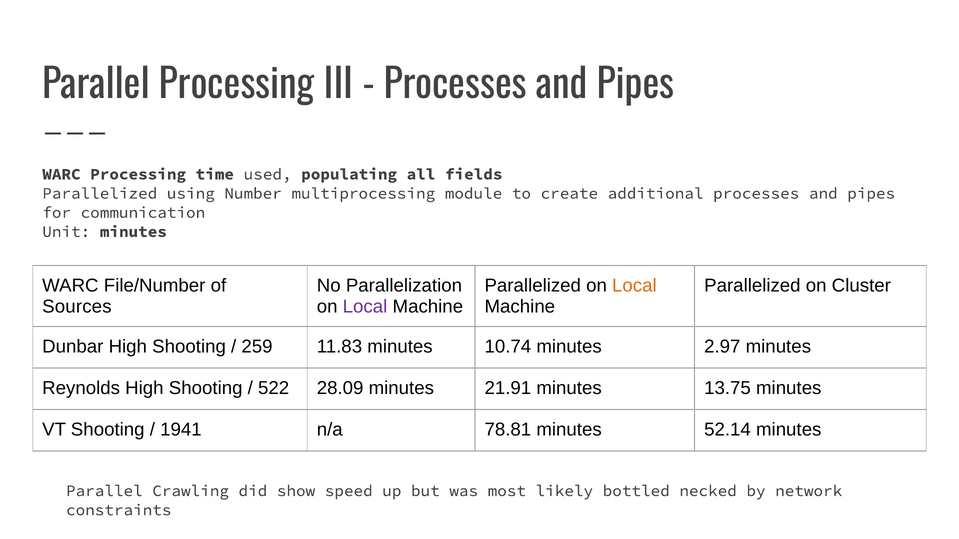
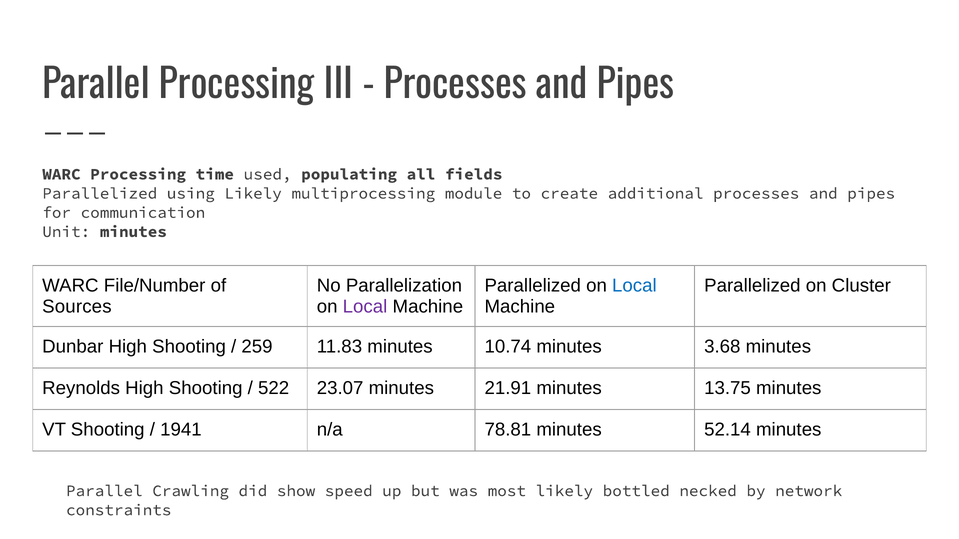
using Number: Number -> Likely
Local at (634, 286) colour: orange -> blue
2.97: 2.97 -> 3.68
28.09: 28.09 -> 23.07
